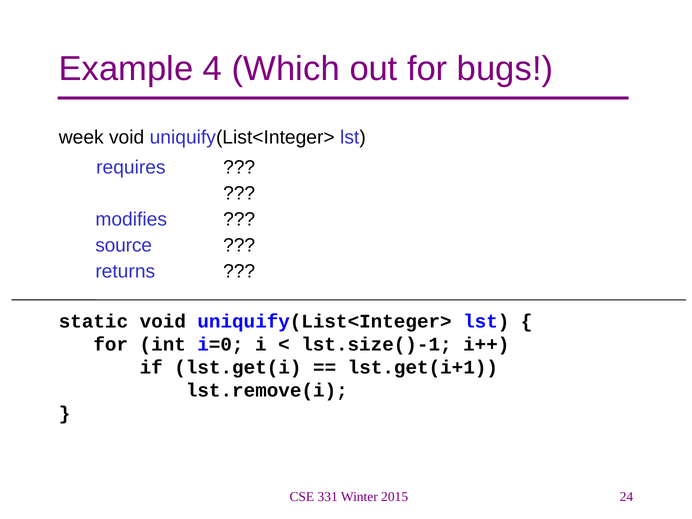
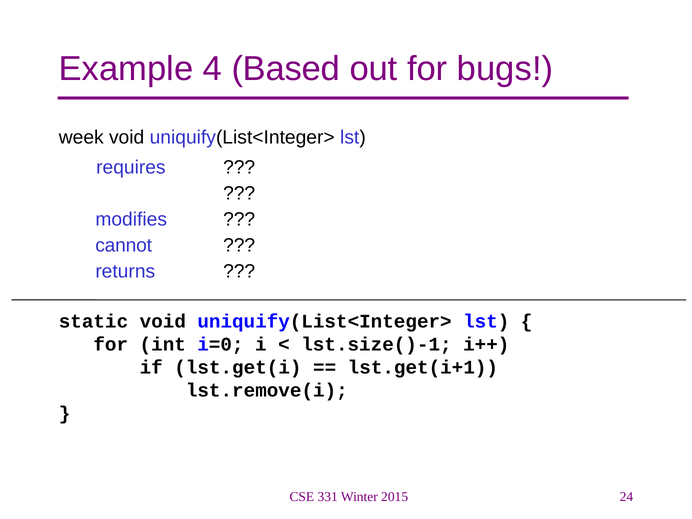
Which: Which -> Based
source: source -> cannot
